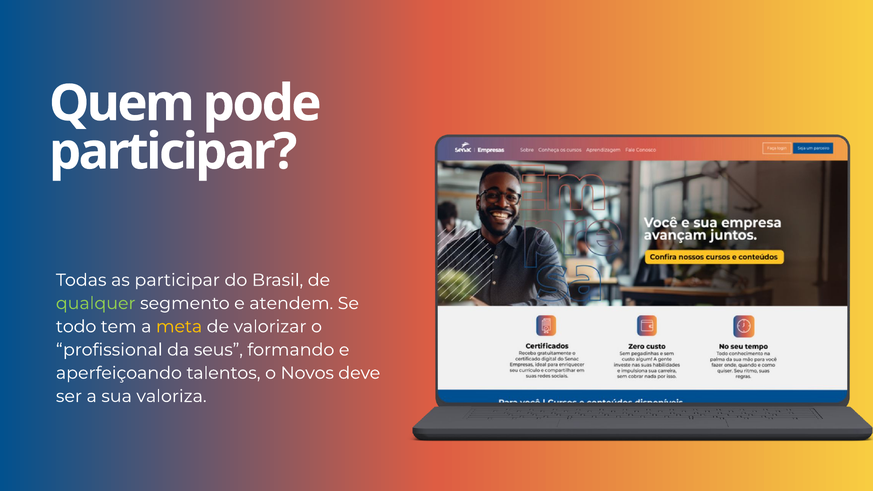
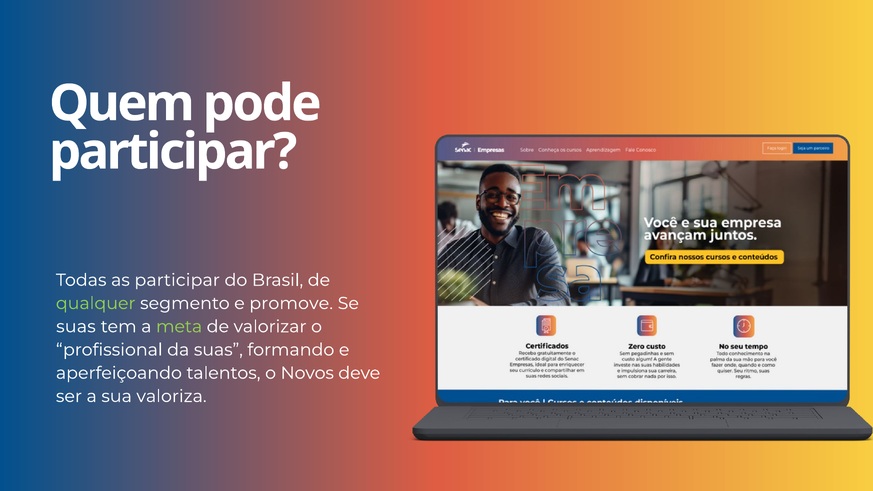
atendem: atendem -> promove
todo at (76, 327): todo -> suas
meta colour: yellow -> light green
da seus: seus -> suas
